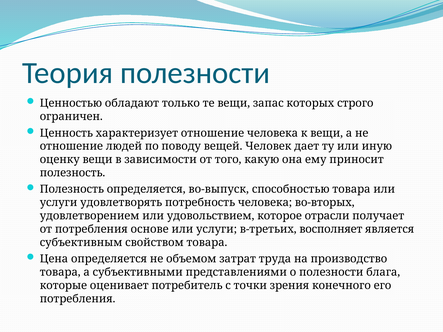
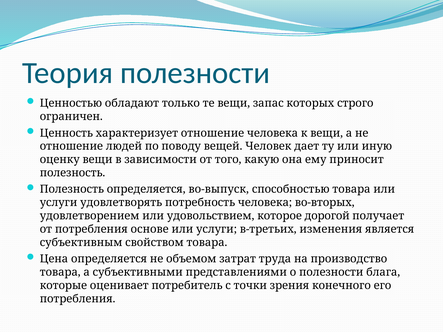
отрасли: отрасли -> дорогой
восполняет: восполняет -> изменения
